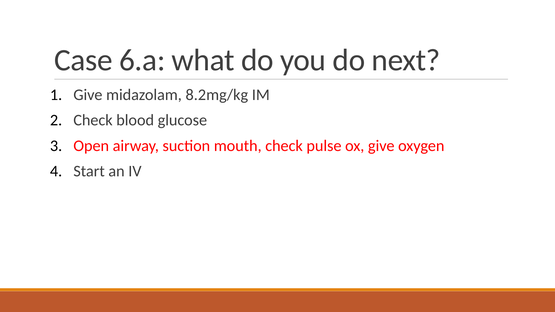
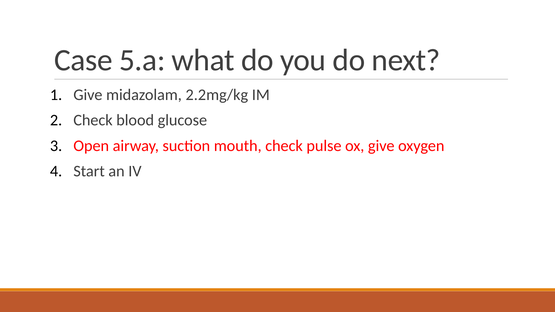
6.a: 6.a -> 5.a
8.2mg/kg: 8.2mg/kg -> 2.2mg/kg
